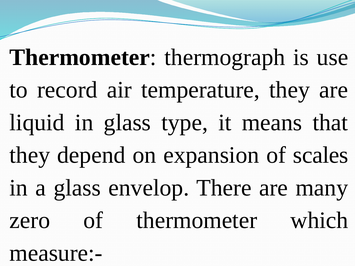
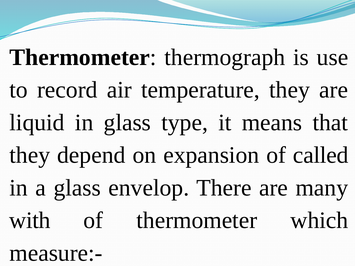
scales: scales -> called
zero: zero -> with
